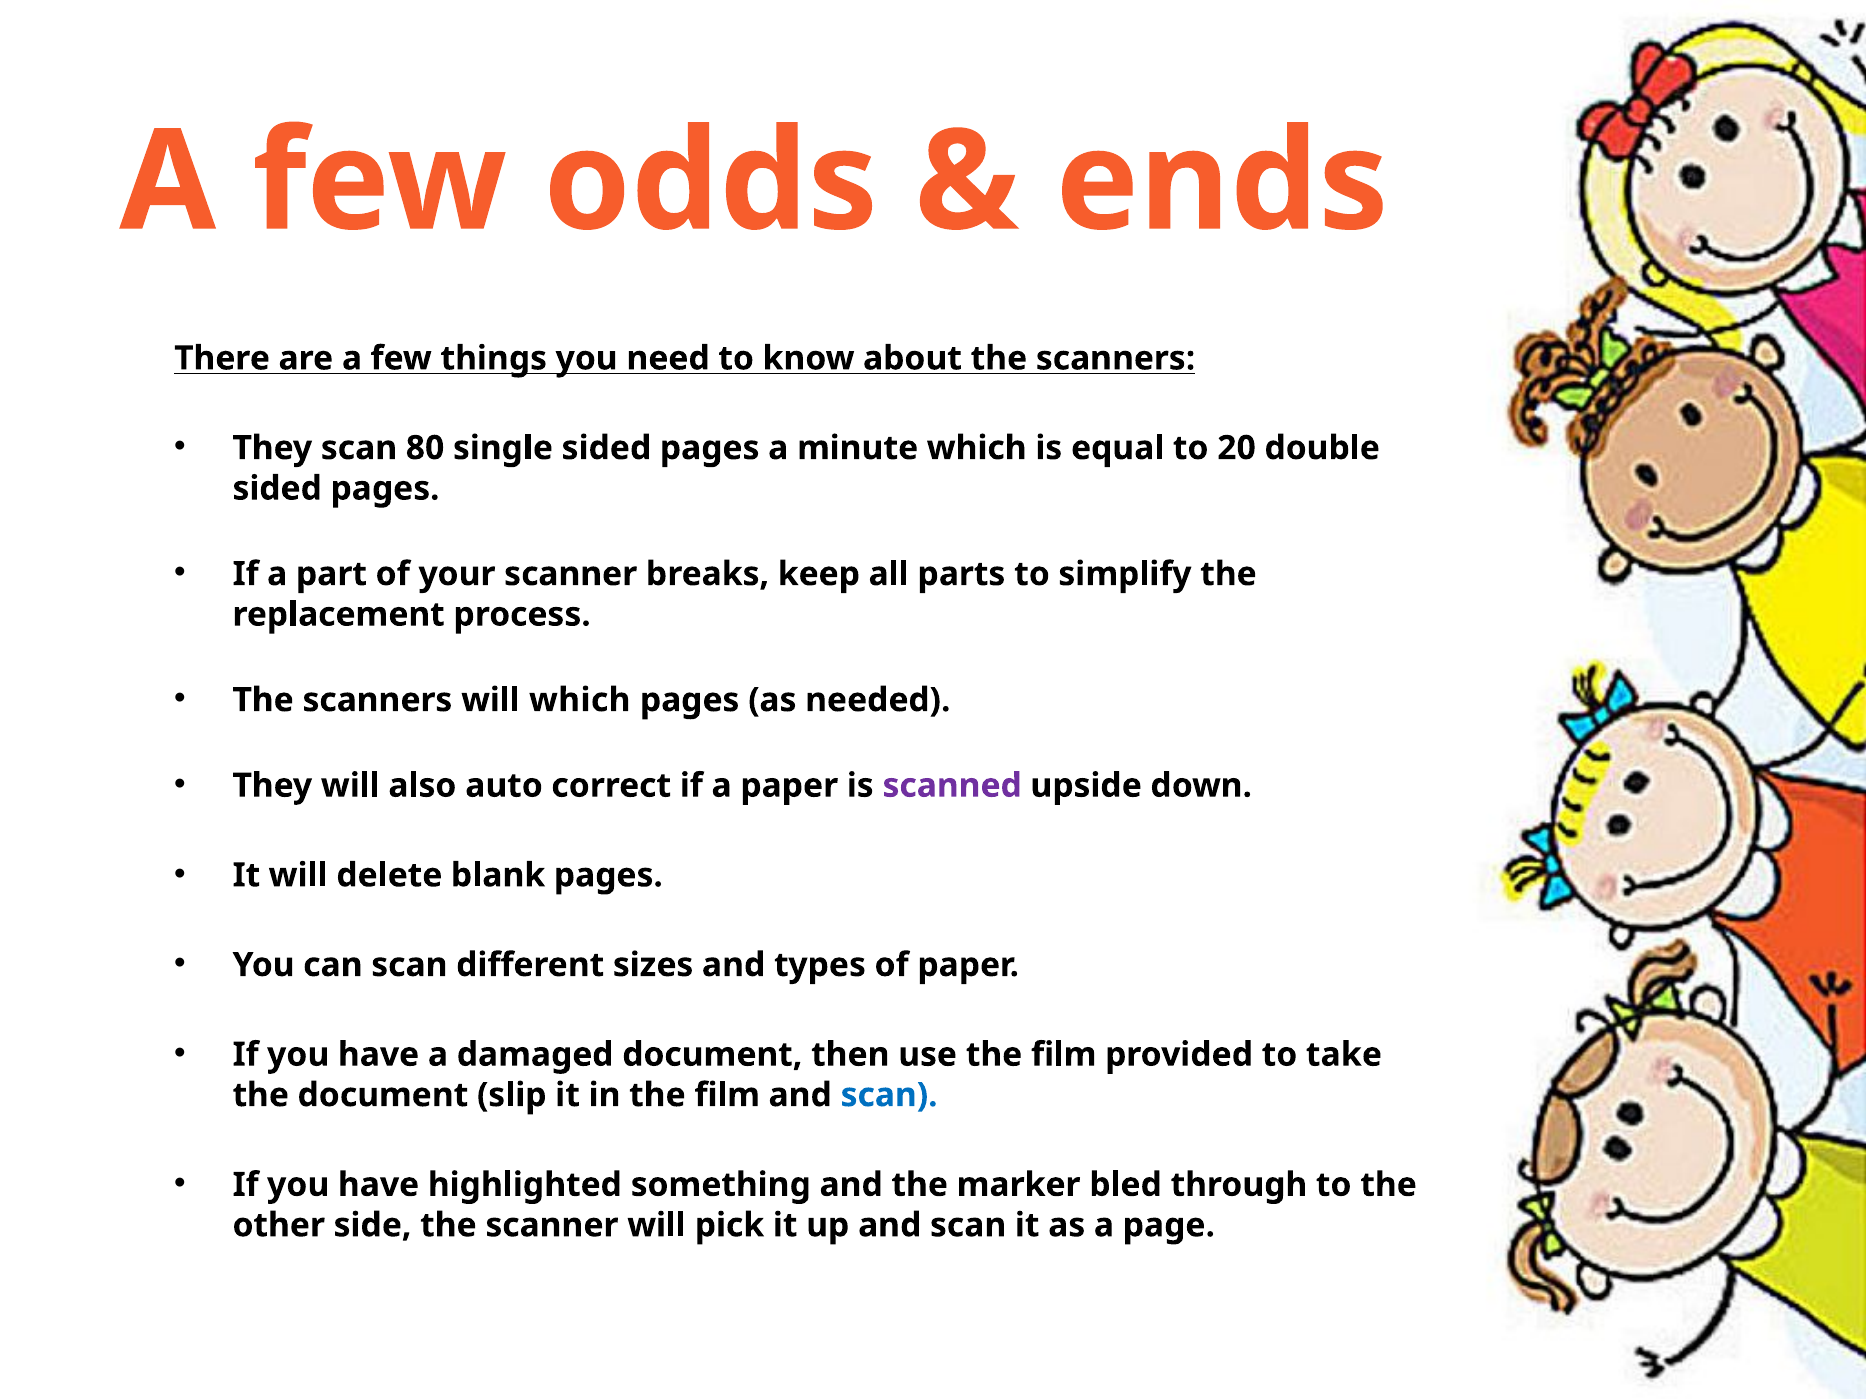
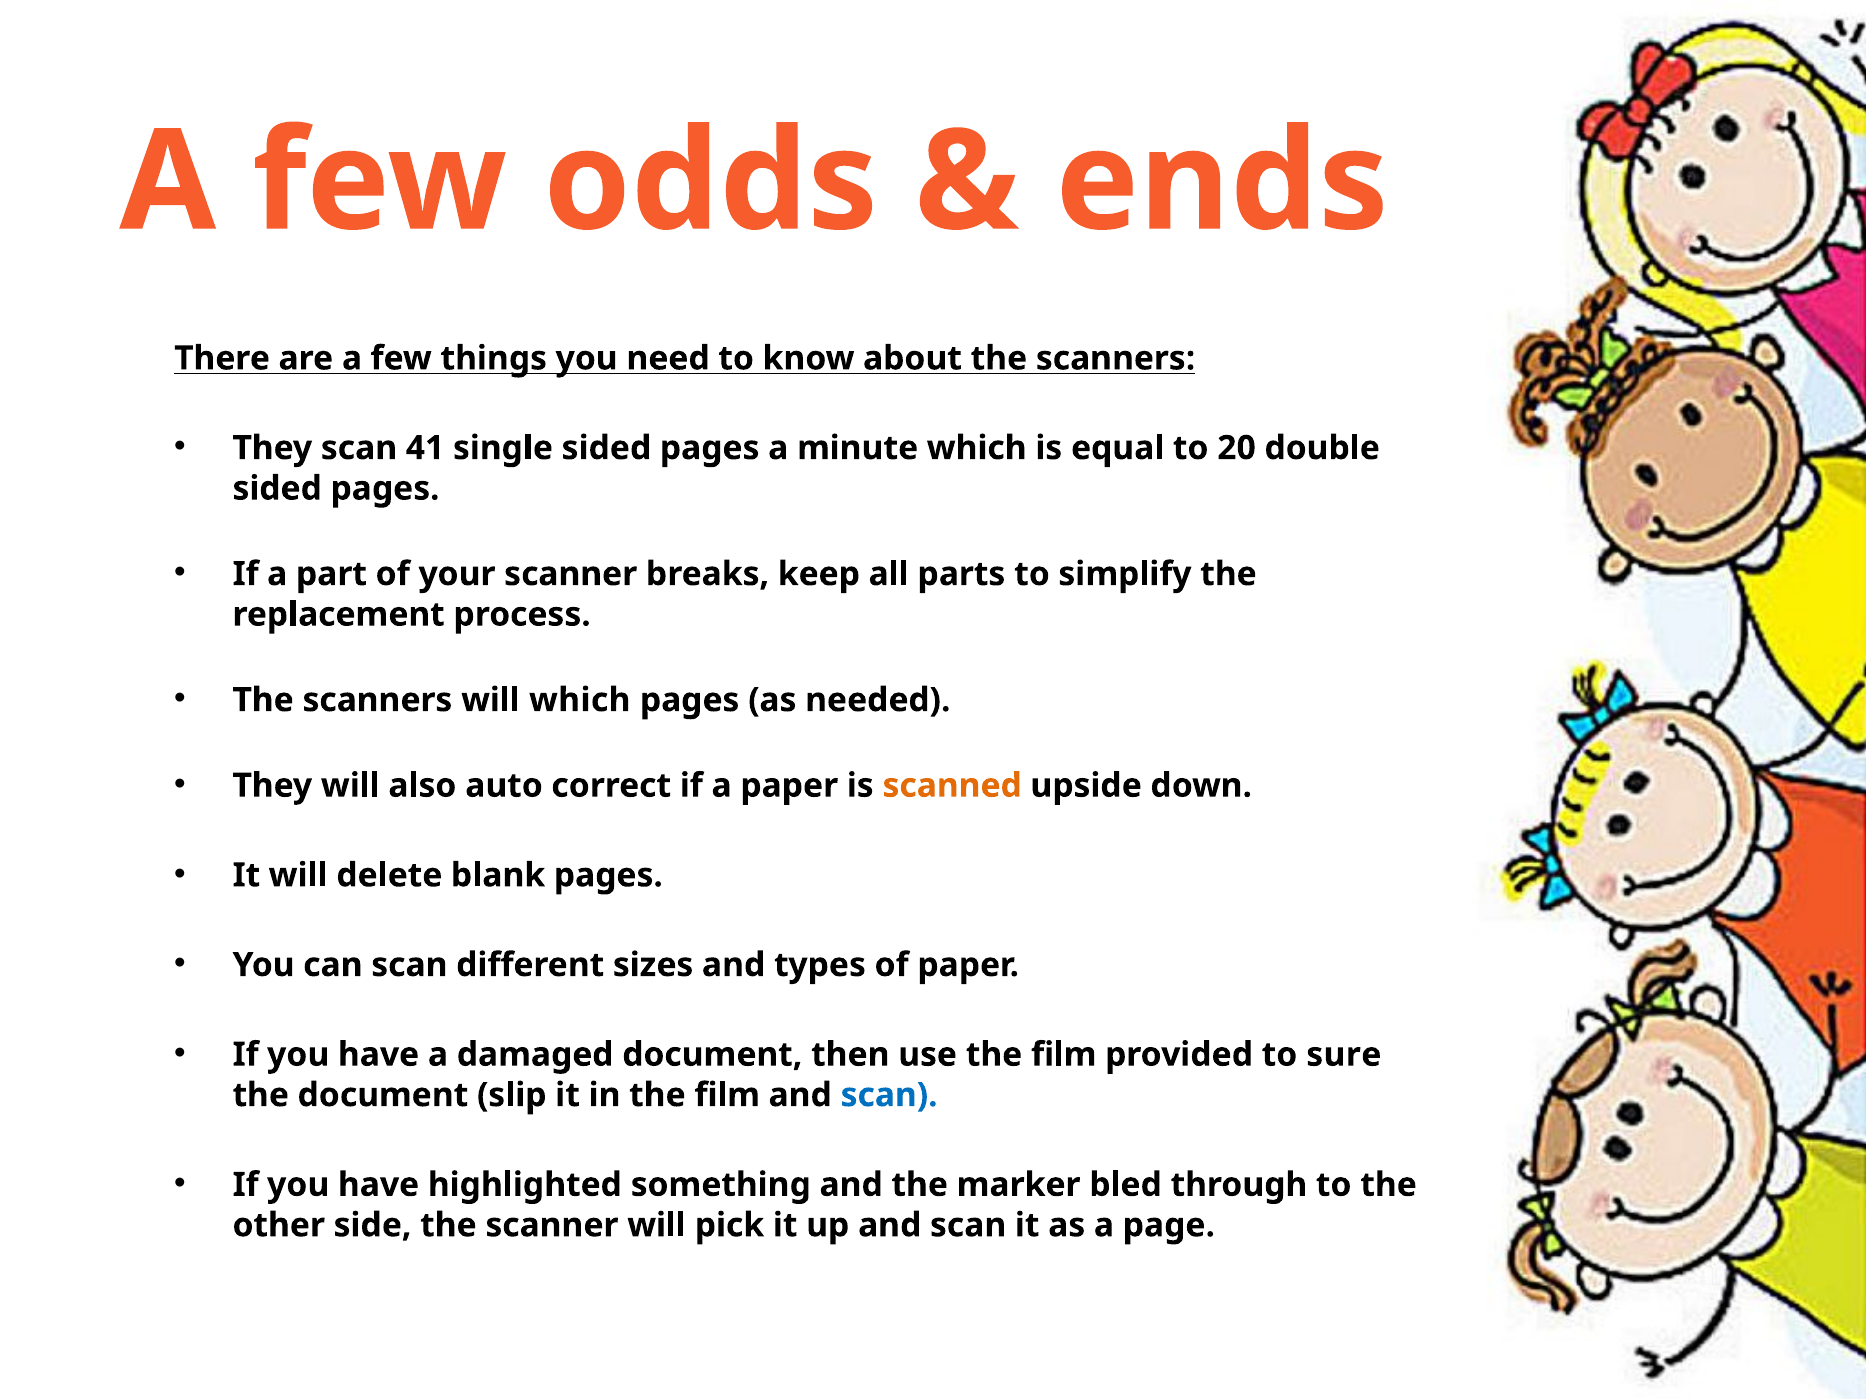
80: 80 -> 41
scanned colour: purple -> orange
take: take -> sure
